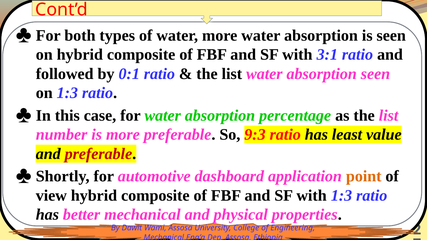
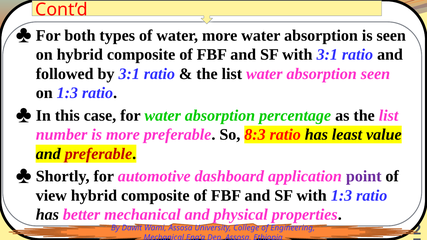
by 0:1: 0:1 -> 3:1
9:3: 9:3 -> 8:3
point colour: orange -> purple
